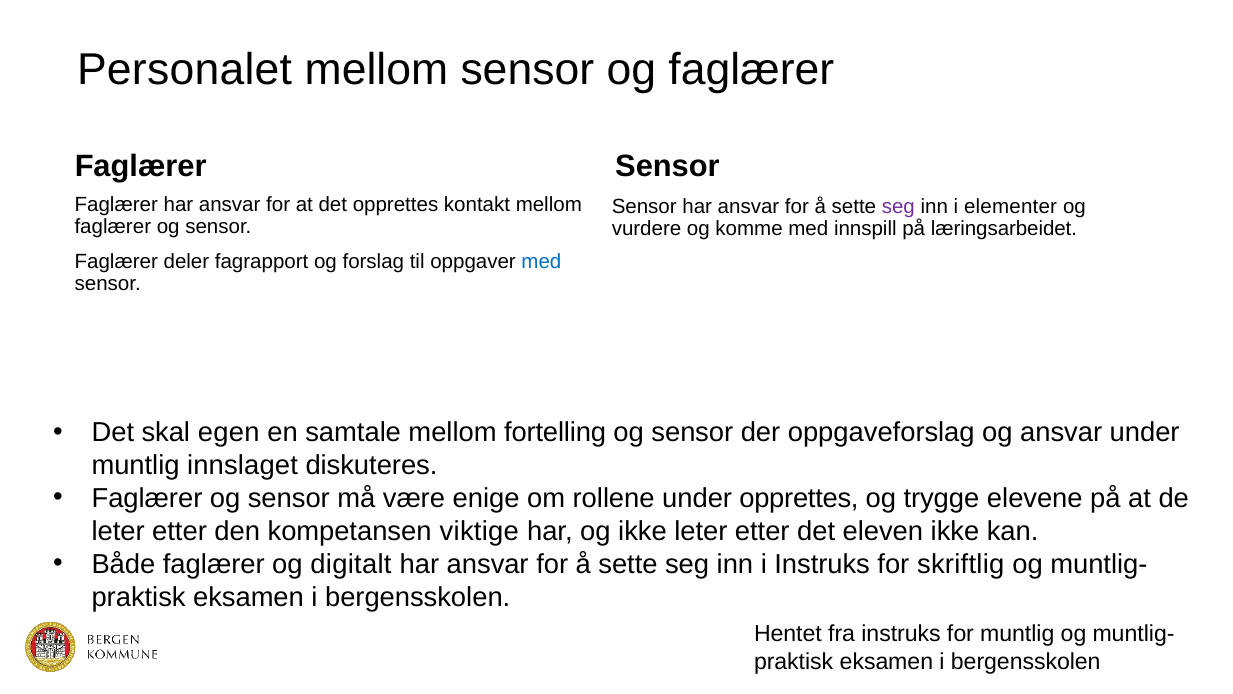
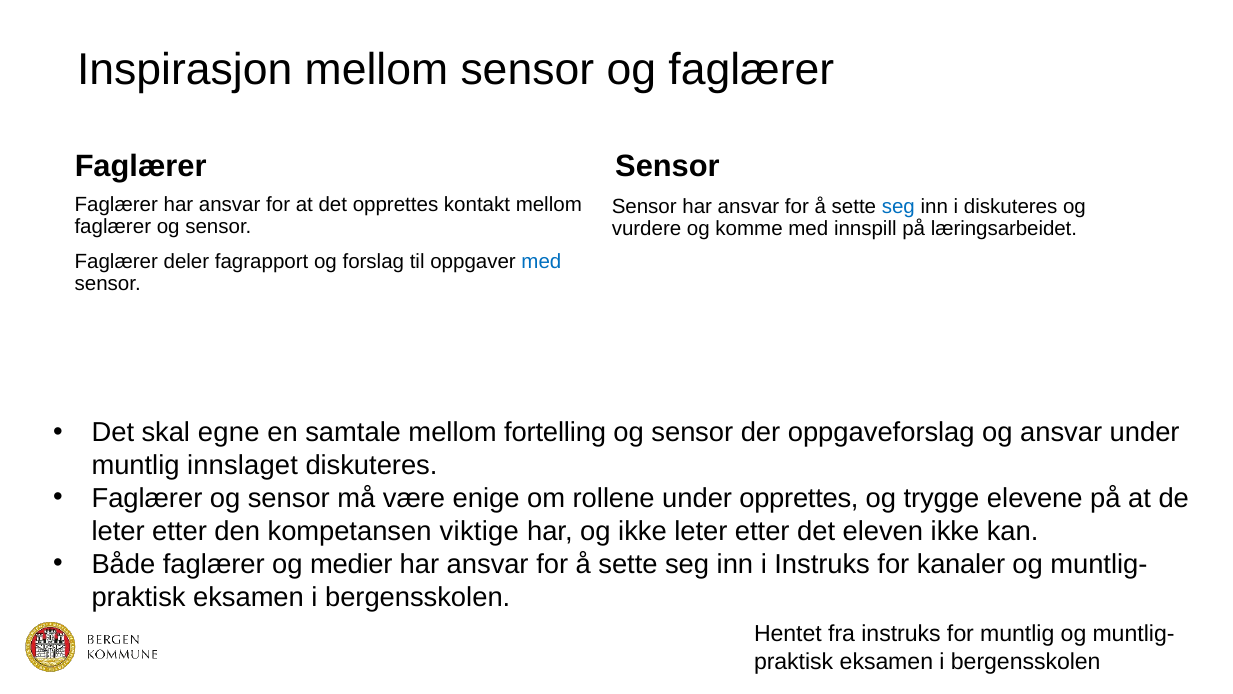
Personalet: Personalet -> Inspirasjon
seg at (898, 206) colour: purple -> blue
i elementer: elementer -> diskuteres
egen: egen -> egne
digitalt: digitalt -> medier
skriftlig: skriftlig -> kanaler
